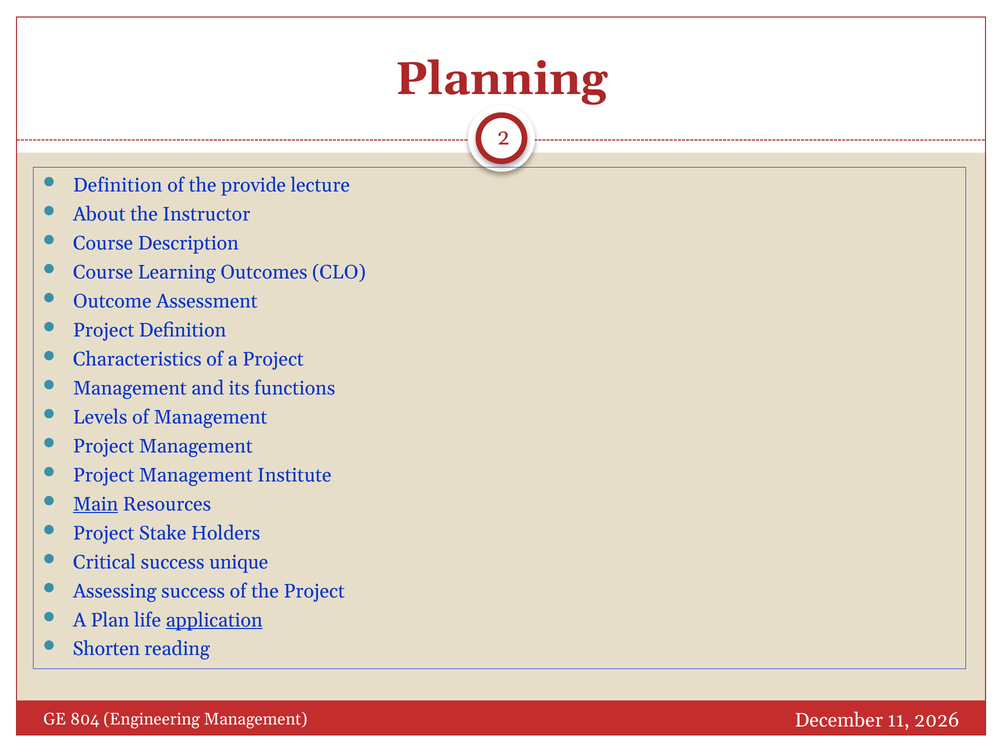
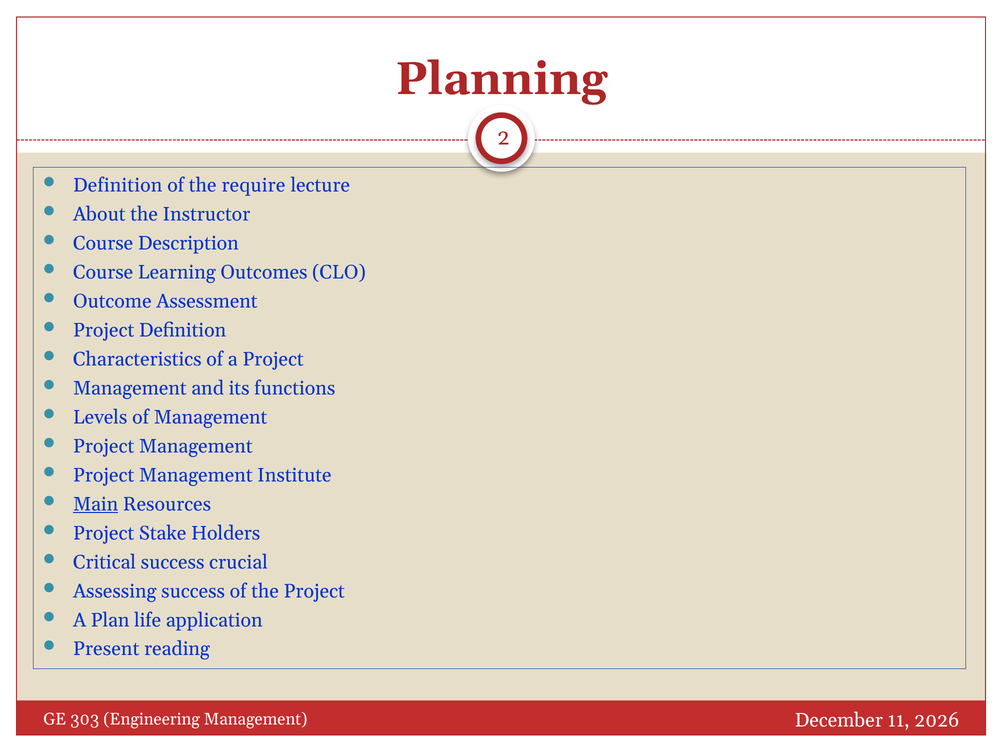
provide: provide -> require
unique: unique -> crucial
application underline: present -> none
Shorten: Shorten -> Present
804: 804 -> 303
